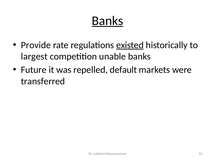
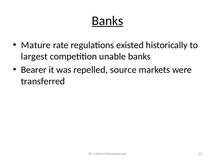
Provide: Provide -> Mature
existed underline: present -> none
Future: Future -> Bearer
default: default -> source
